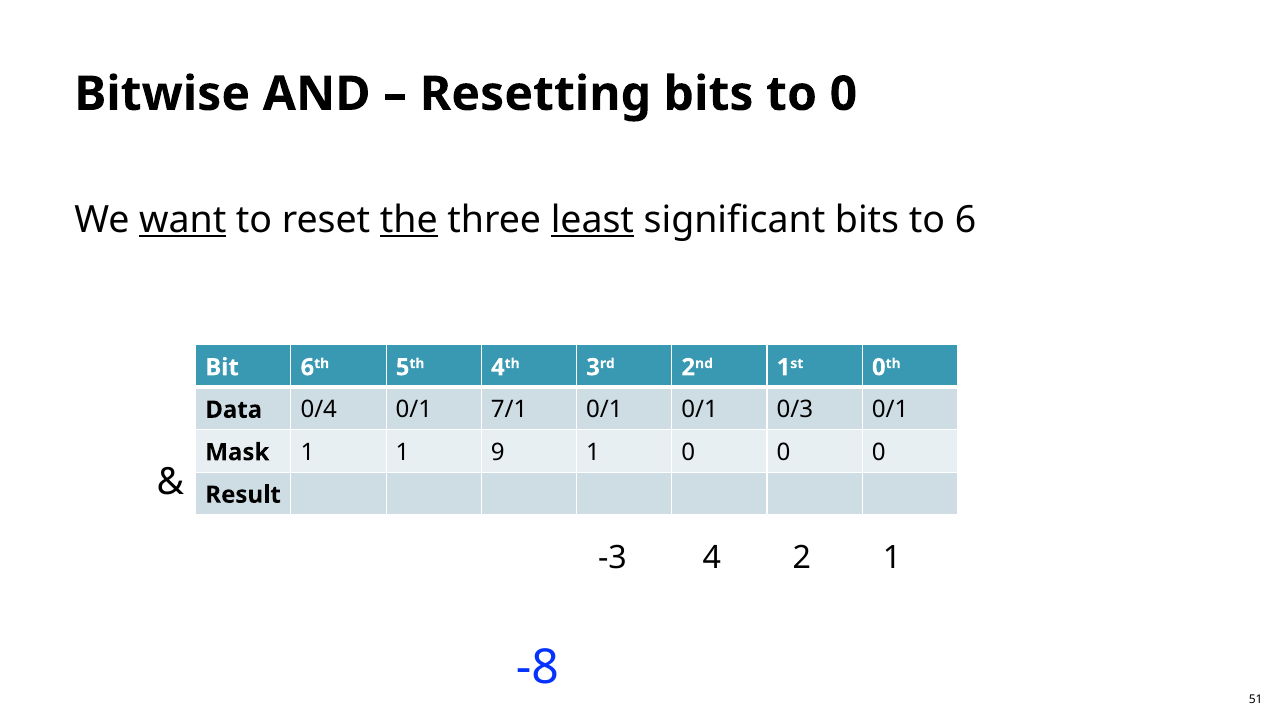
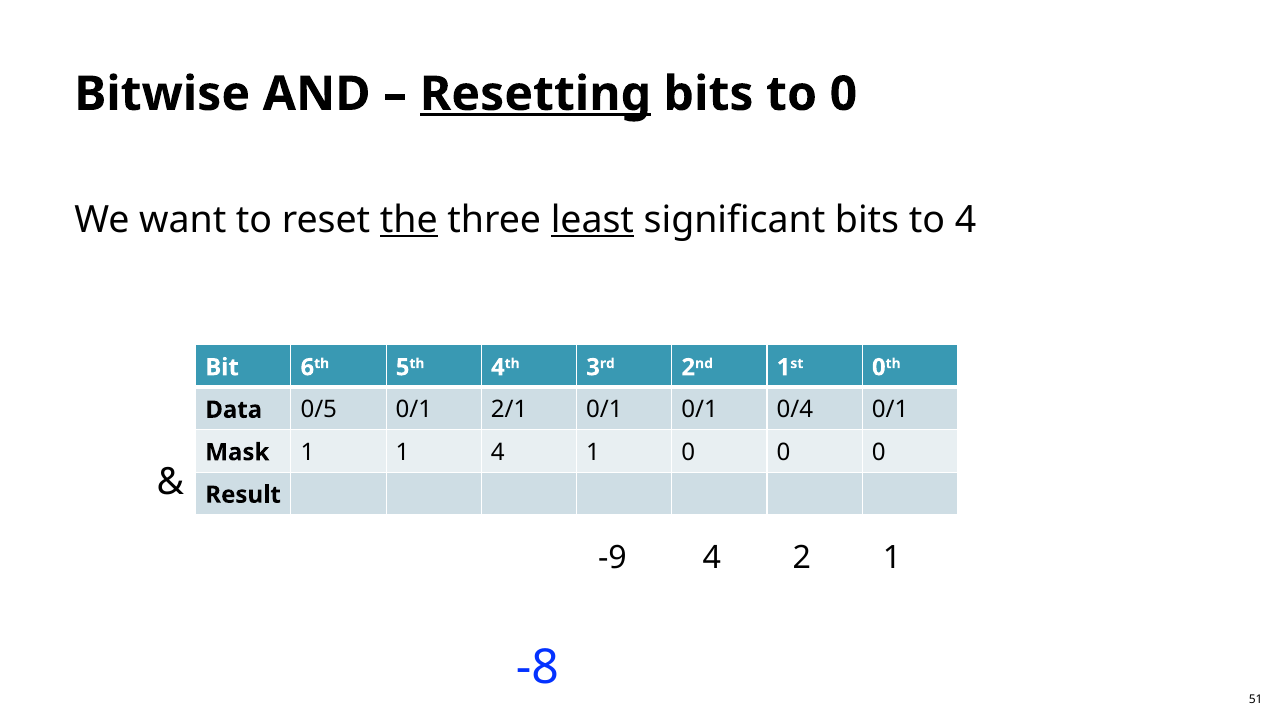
Resetting underline: none -> present
want underline: present -> none
to 6: 6 -> 4
0/4: 0/4 -> 0/5
7/1: 7/1 -> 2/1
0/3: 0/3 -> 0/4
1 9: 9 -> 4
-3: -3 -> -9
